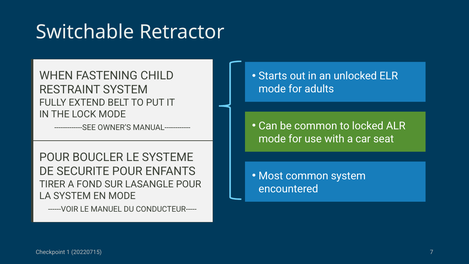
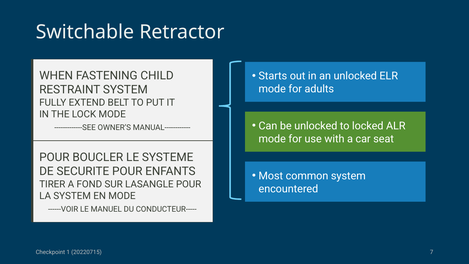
be common: common -> unlocked
